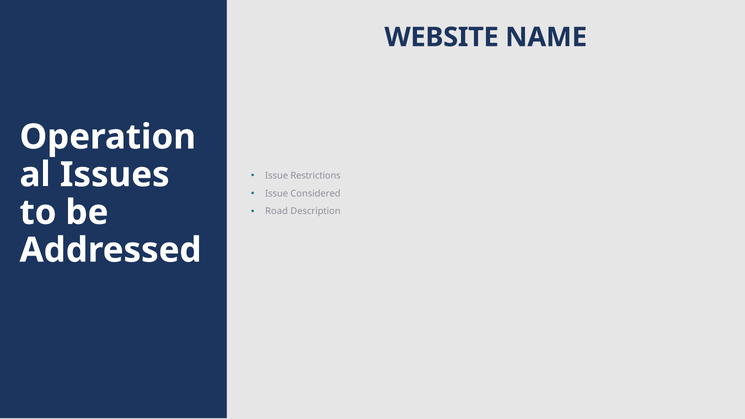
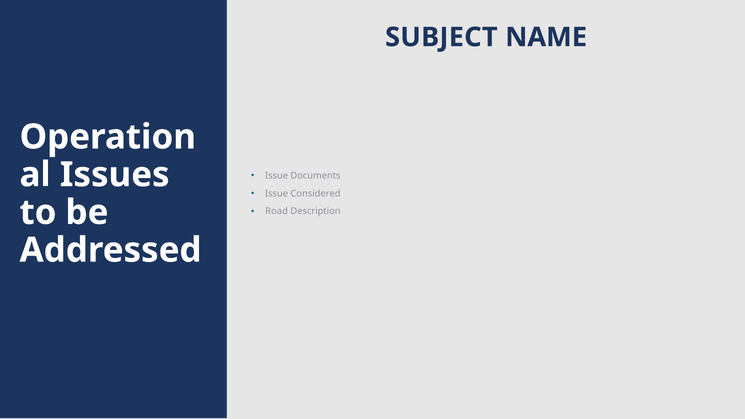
WEBSITE: WEBSITE -> SUBJECT
Restrictions: Restrictions -> Documents
